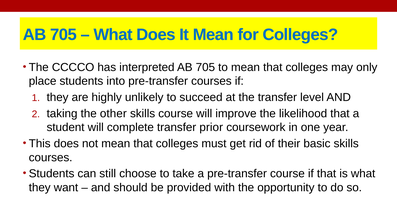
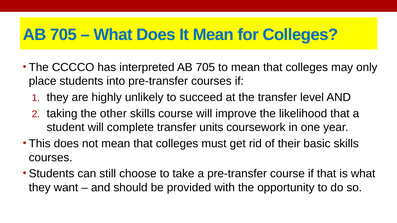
prior: prior -> units
